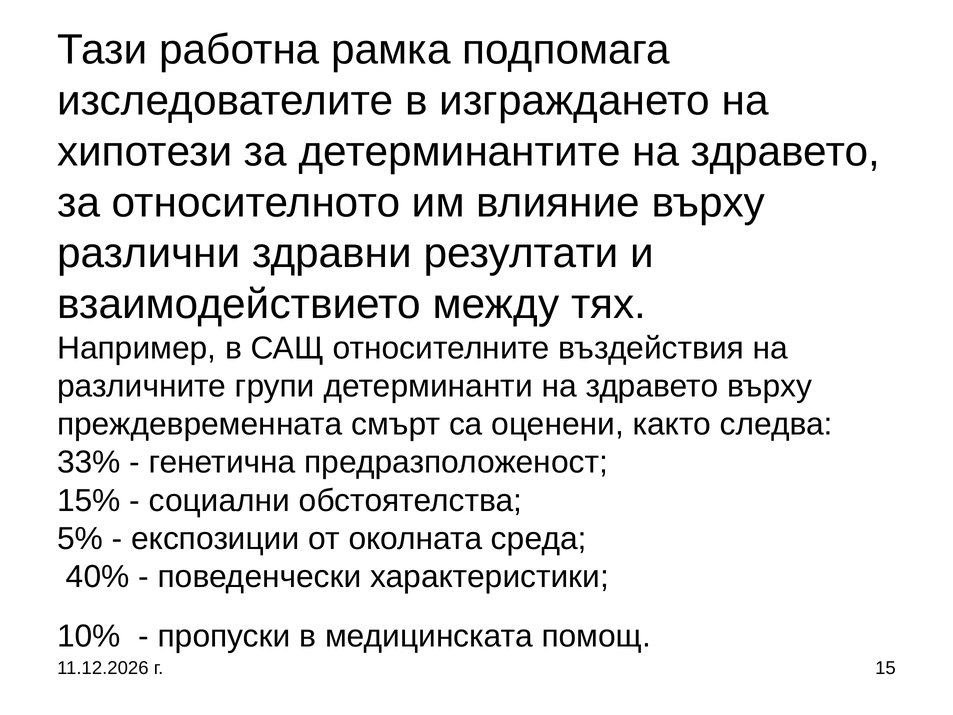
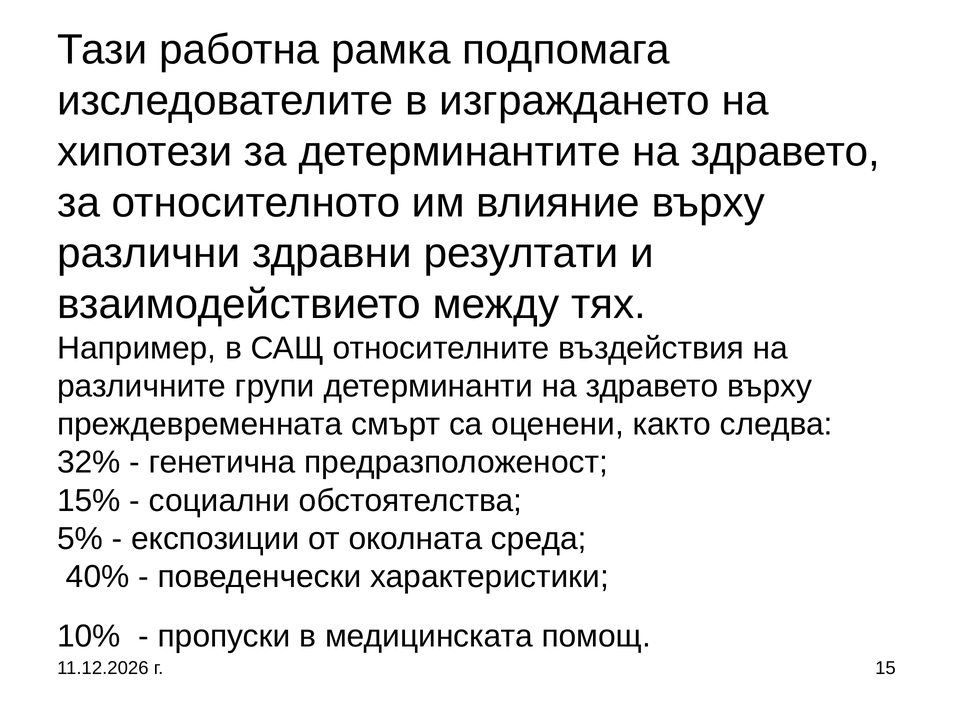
33%: 33% -> 32%
